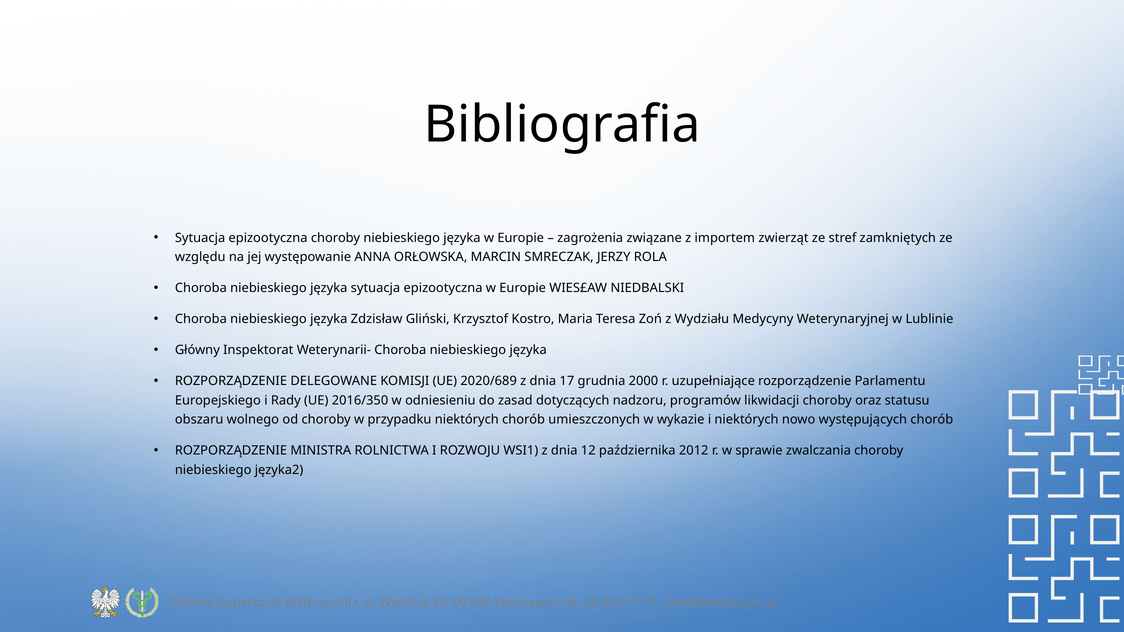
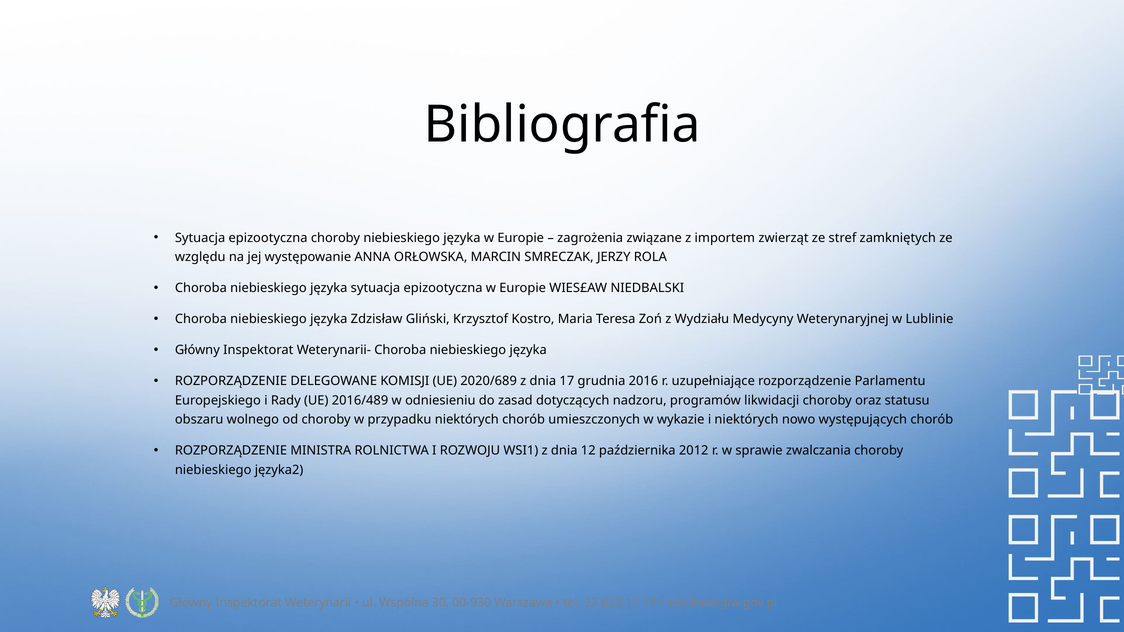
2000: 2000 -> 2016
2016/350: 2016/350 -> 2016/489
